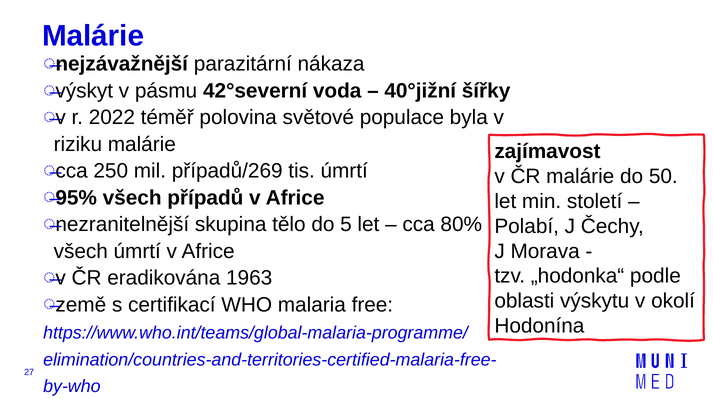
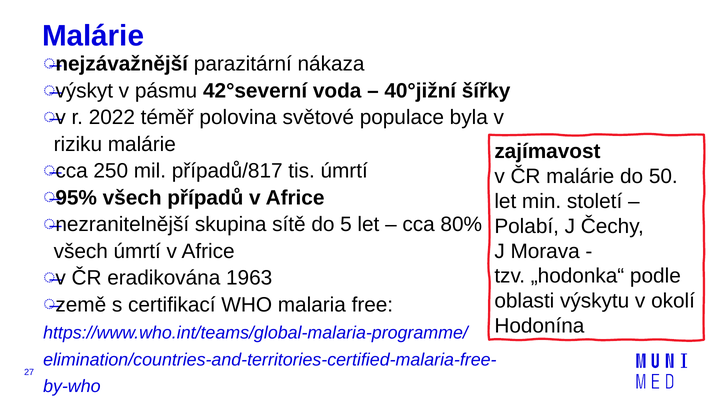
případů/269: případů/269 -> případů/817
tělo: tělo -> sítě
